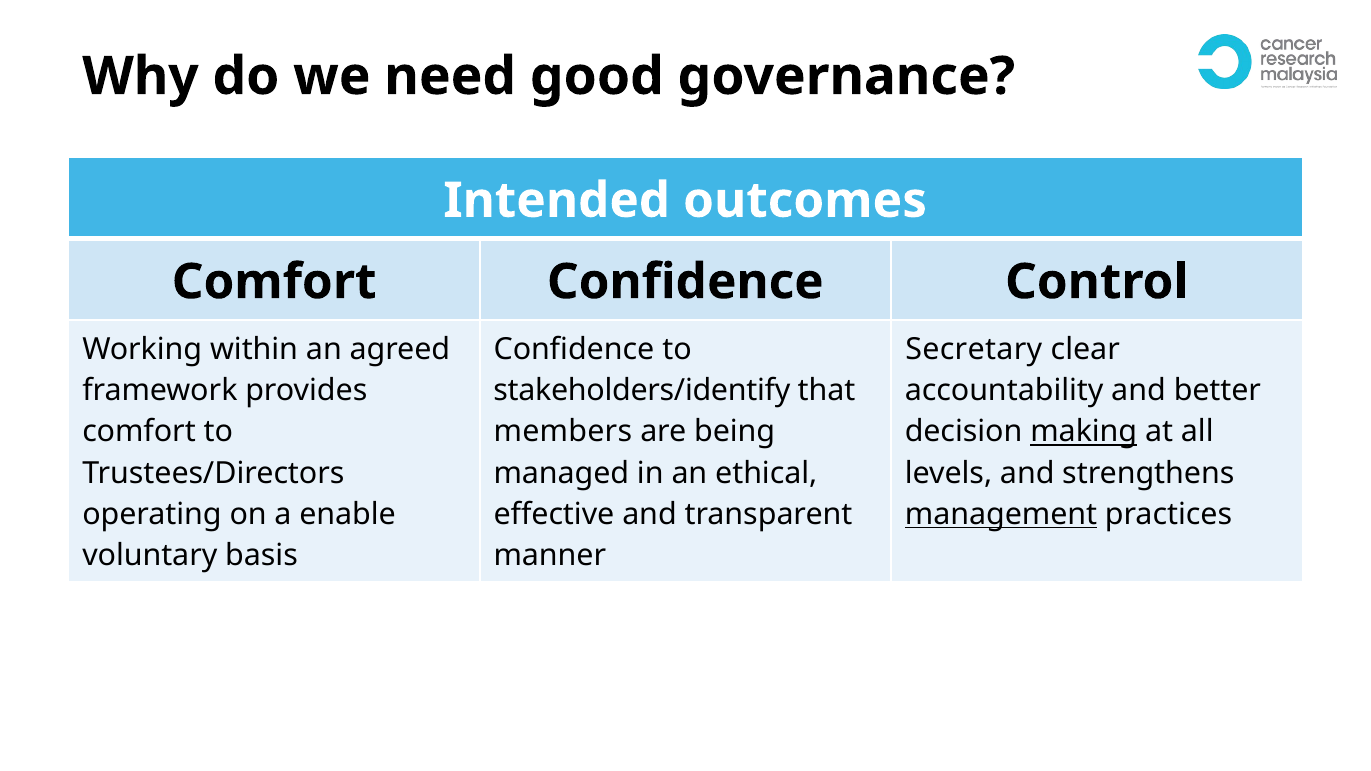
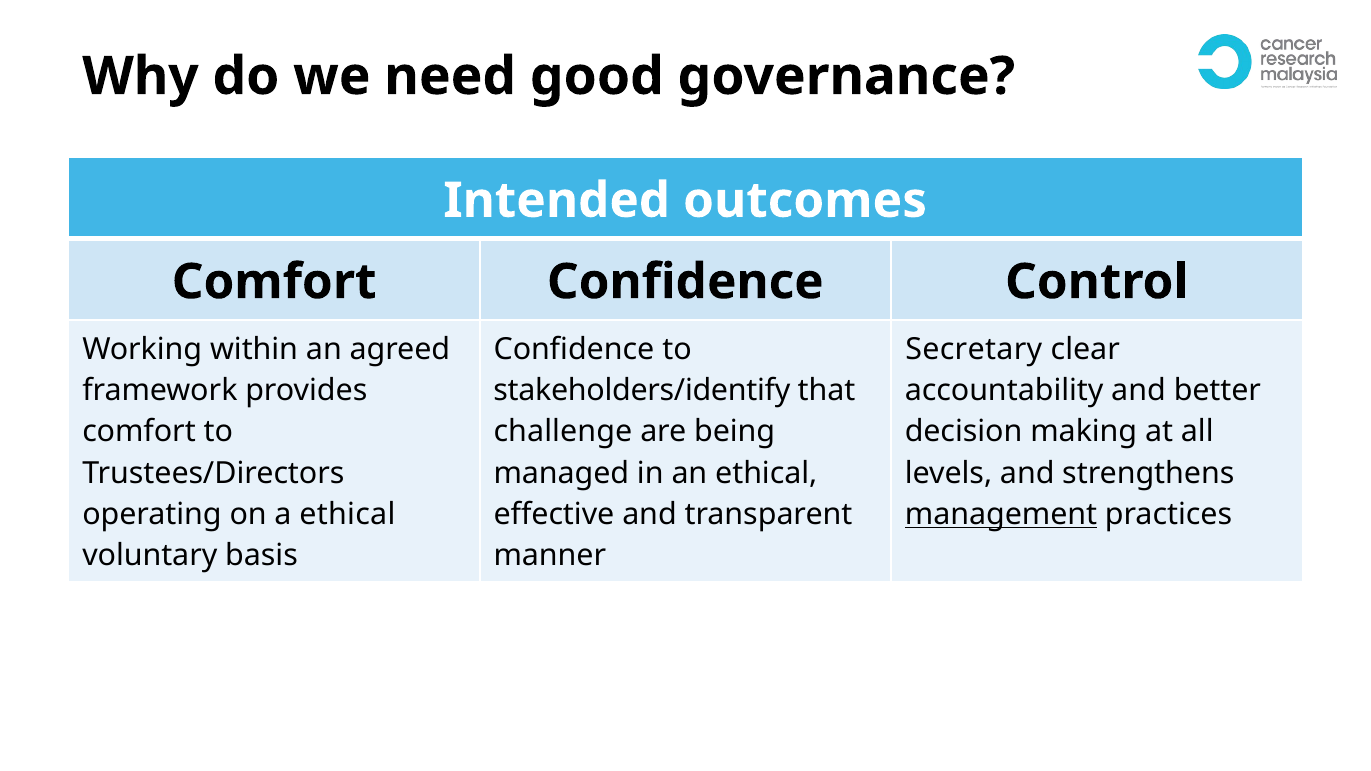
members: members -> challenge
making underline: present -> none
a enable: enable -> ethical
